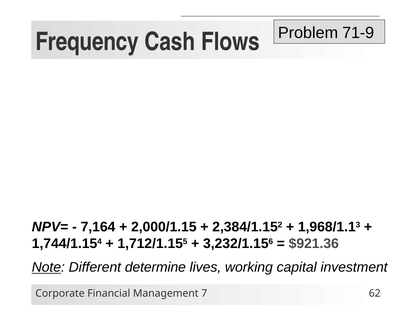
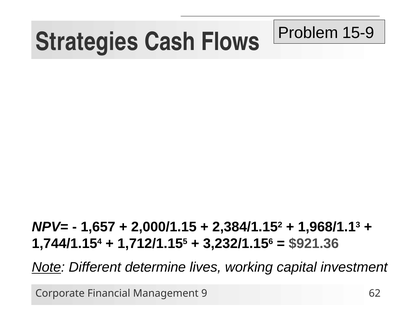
Frequency: Frequency -> Strategies
71-9: 71-9 -> 15-9
7,164: 7,164 -> 1,657
7: 7 -> 9
